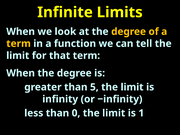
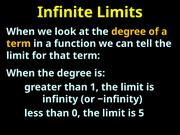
5: 5 -> 1
1: 1 -> 5
